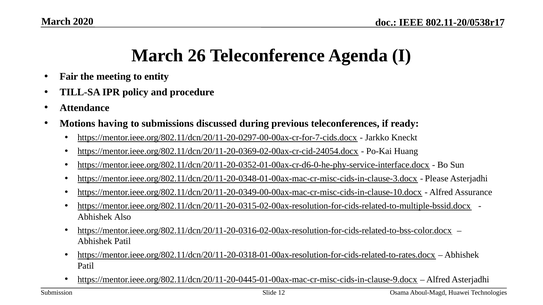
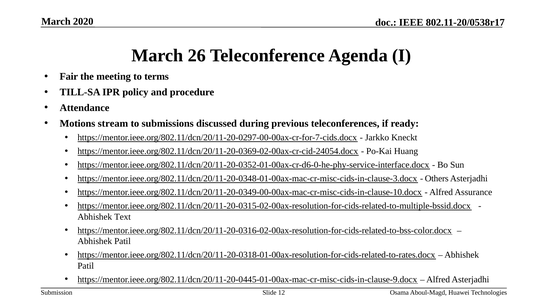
entity: entity -> terms
having: having -> stream
Please: Please -> Others
Also: Also -> Text
